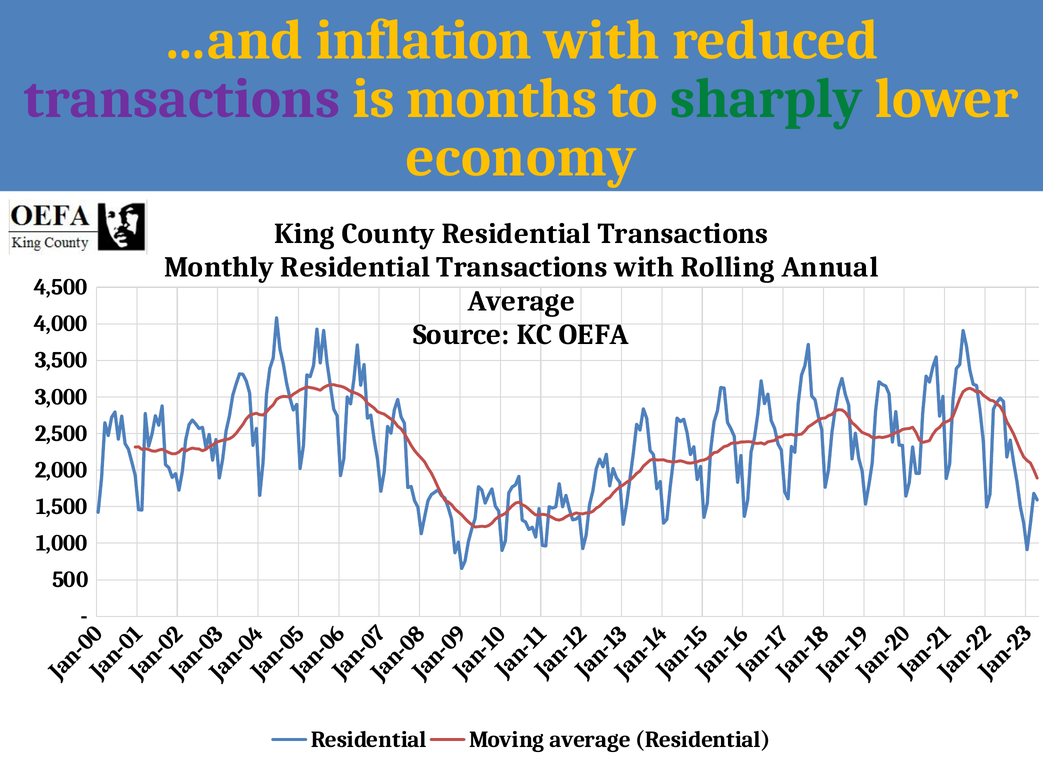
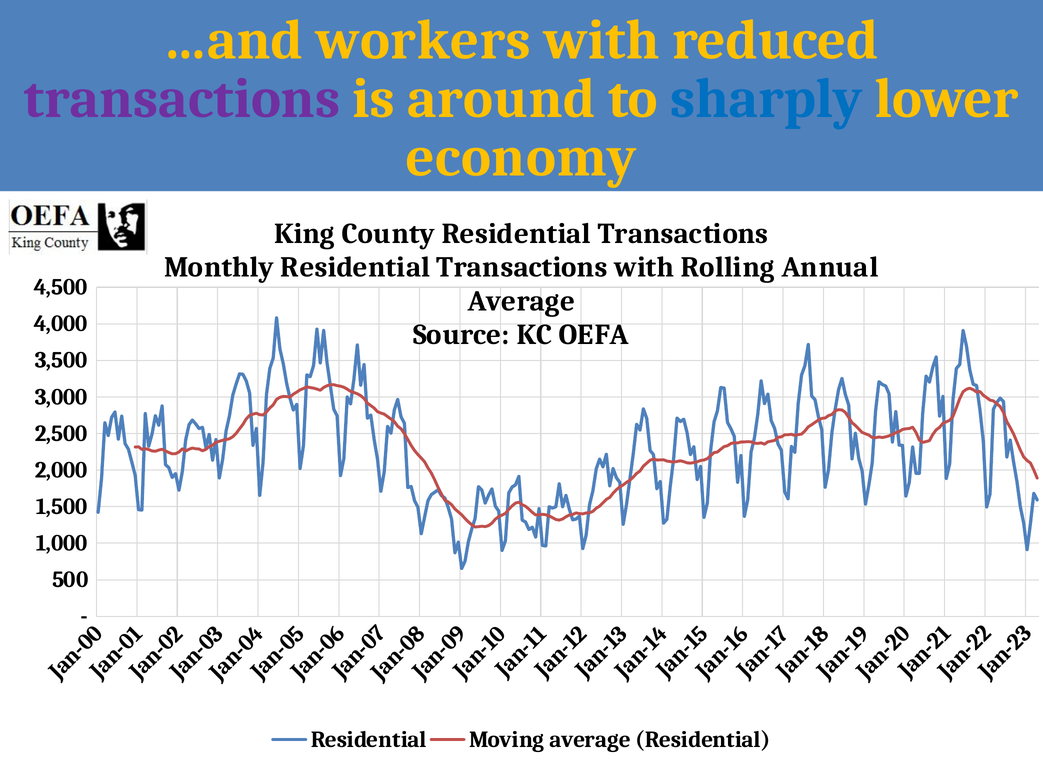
inflation: inflation -> workers
months: months -> around
sharply colour: green -> blue
